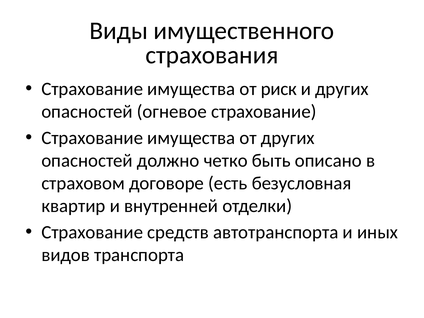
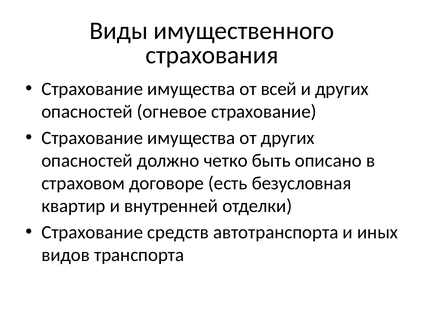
риск: риск -> всей
